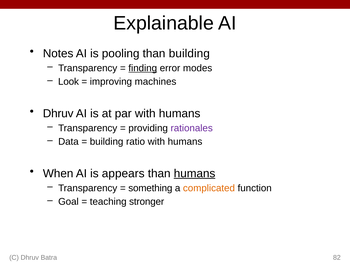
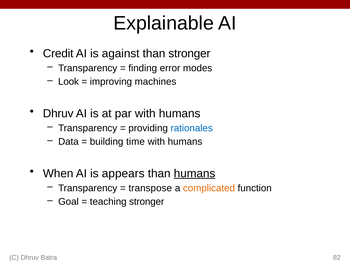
Notes: Notes -> Credit
pooling: pooling -> against
than building: building -> stronger
finding underline: present -> none
rationales colour: purple -> blue
ratio: ratio -> time
something: something -> transpose
